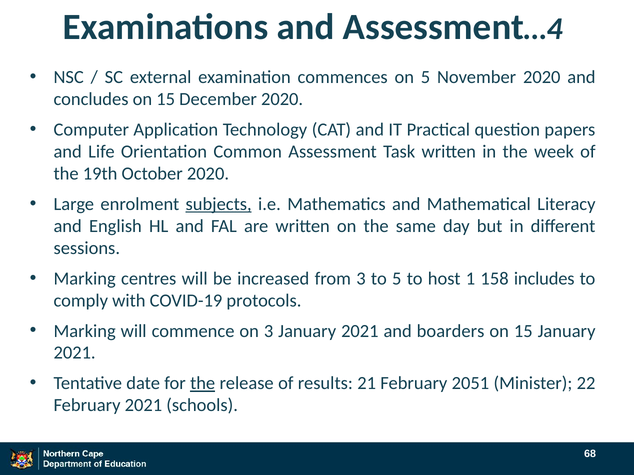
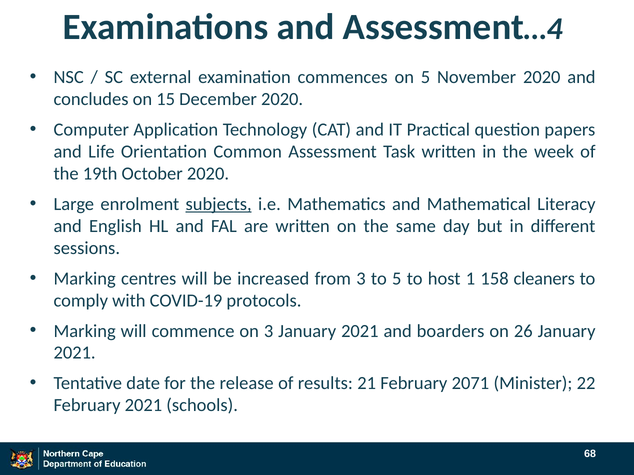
includes: includes -> cleaners
15 at (523, 331): 15 -> 26
the at (203, 384) underline: present -> none
2051: 2051 -> 2071
